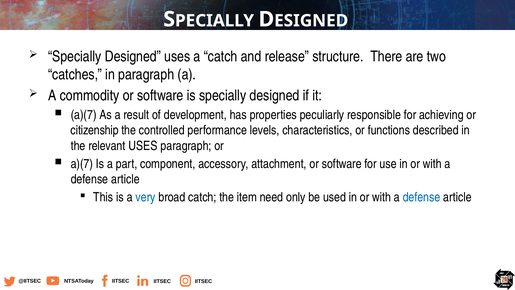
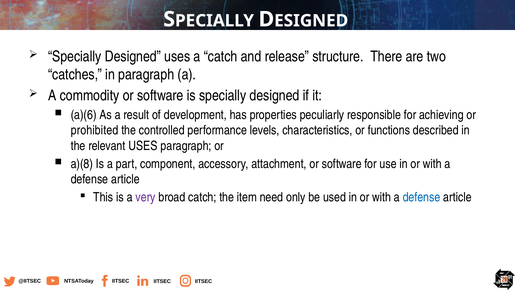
a)(7 at (84, 115): a)(7 -> a)(6
citizenship: citizenship -> prohibited
a)(7 at (82, 164): a)(7 -> a)(8
very colour: blue -> purple
